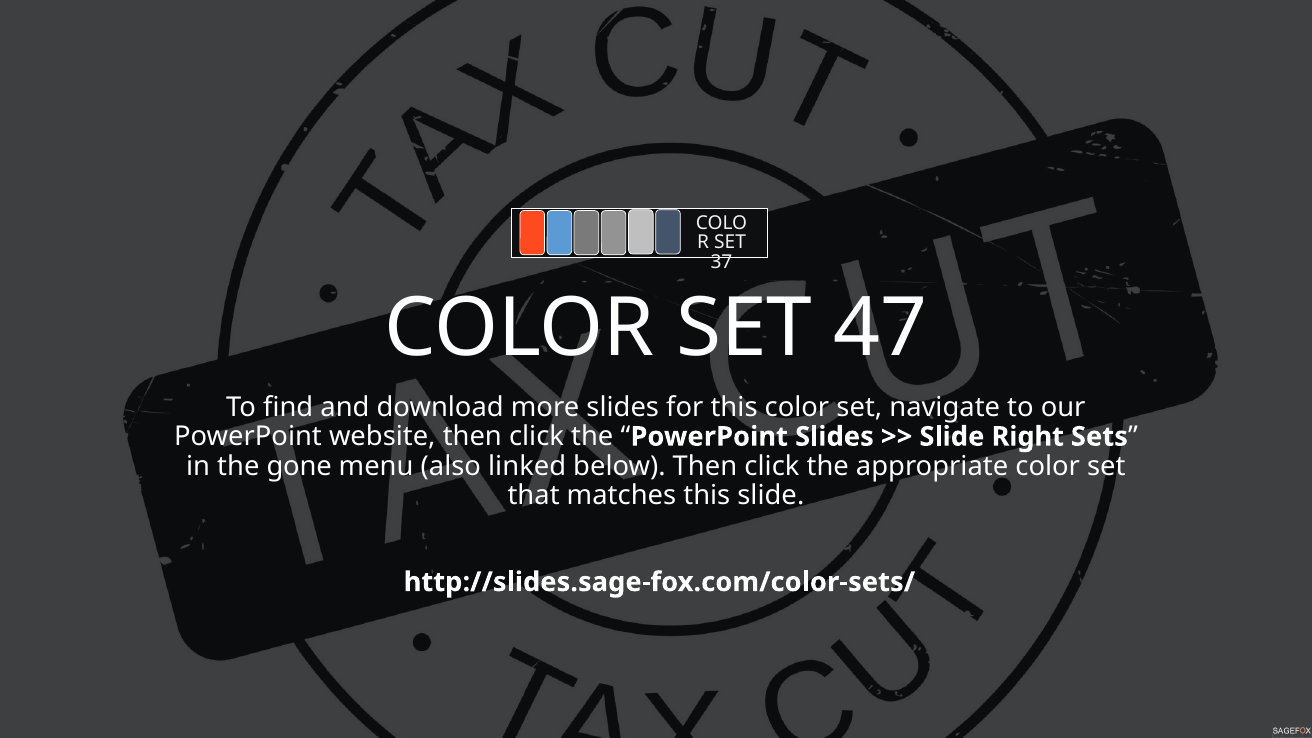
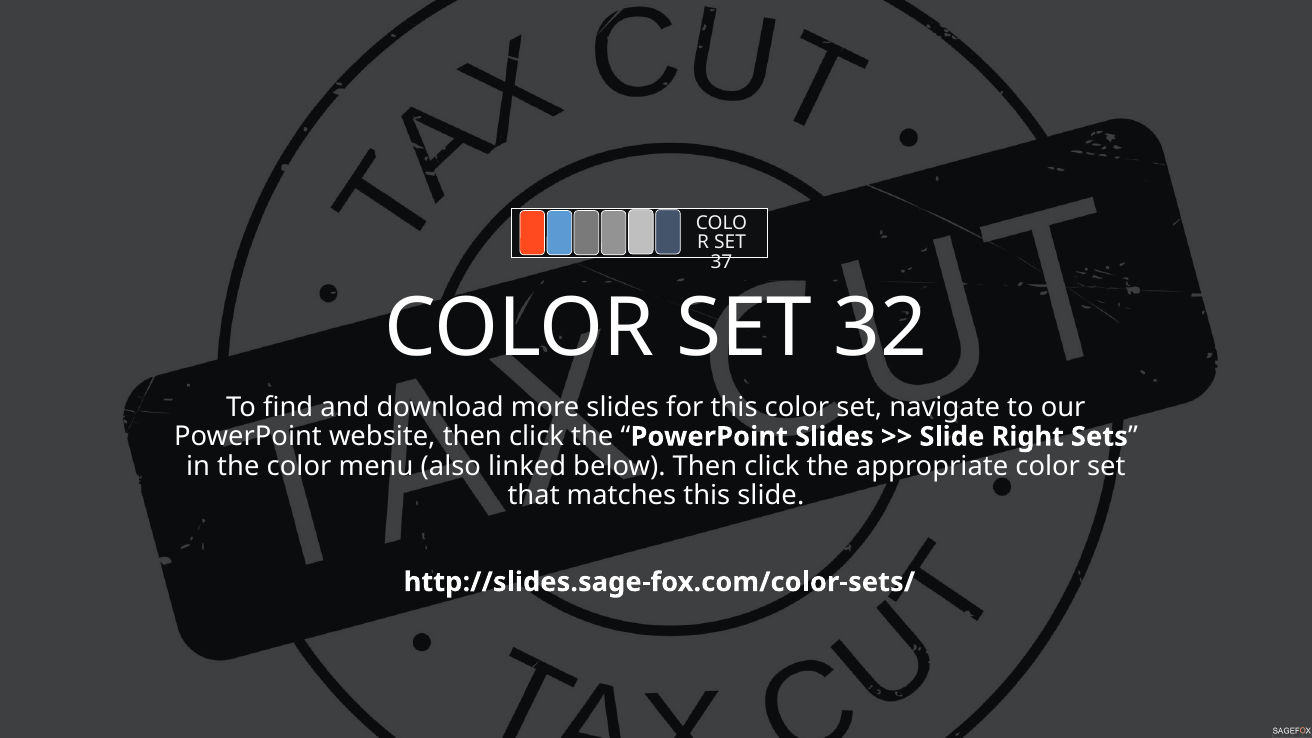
47: 47 -> 32
the gone: gone -> color
